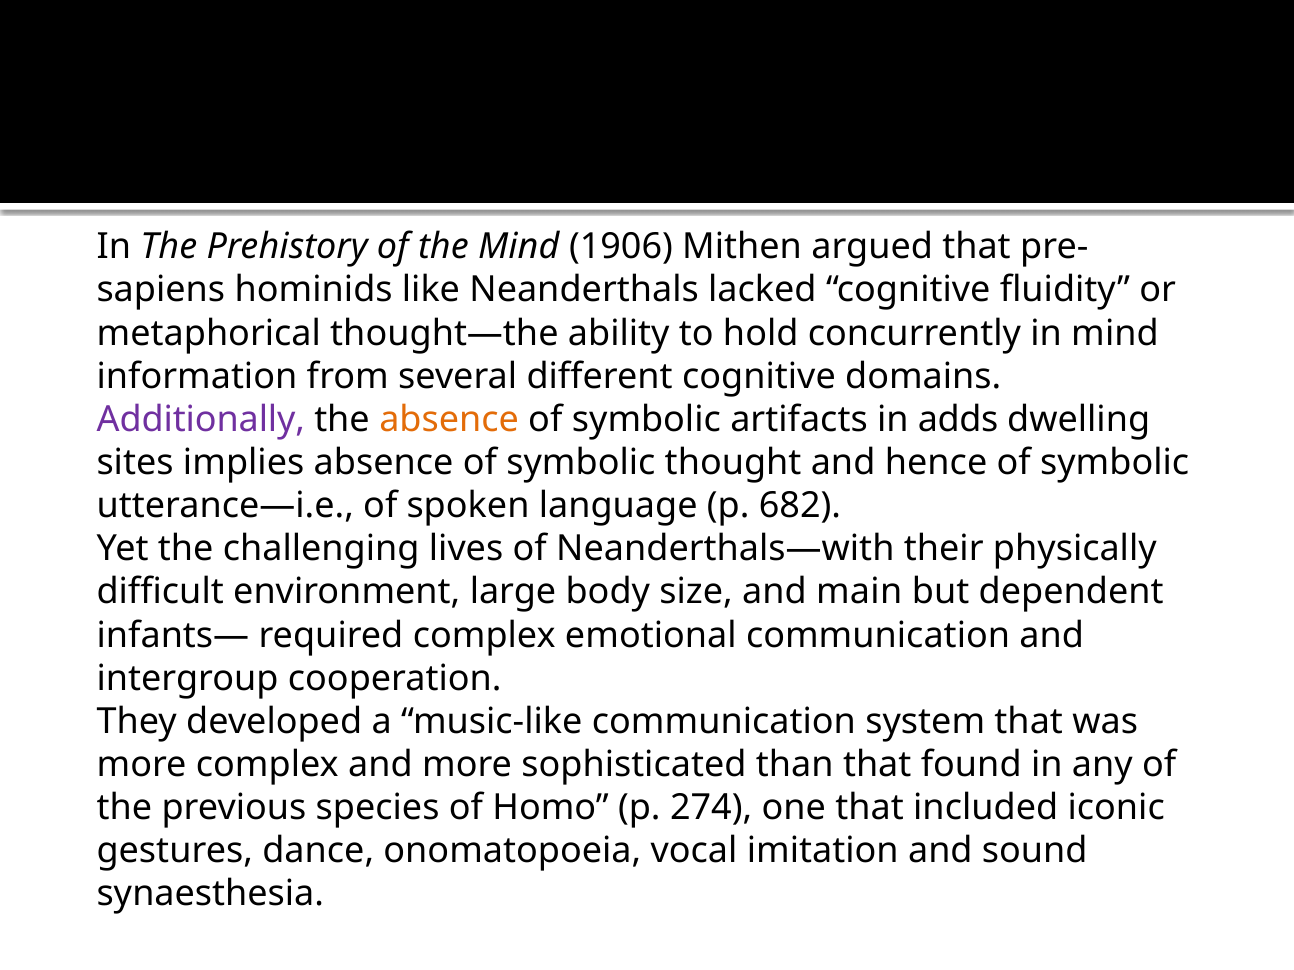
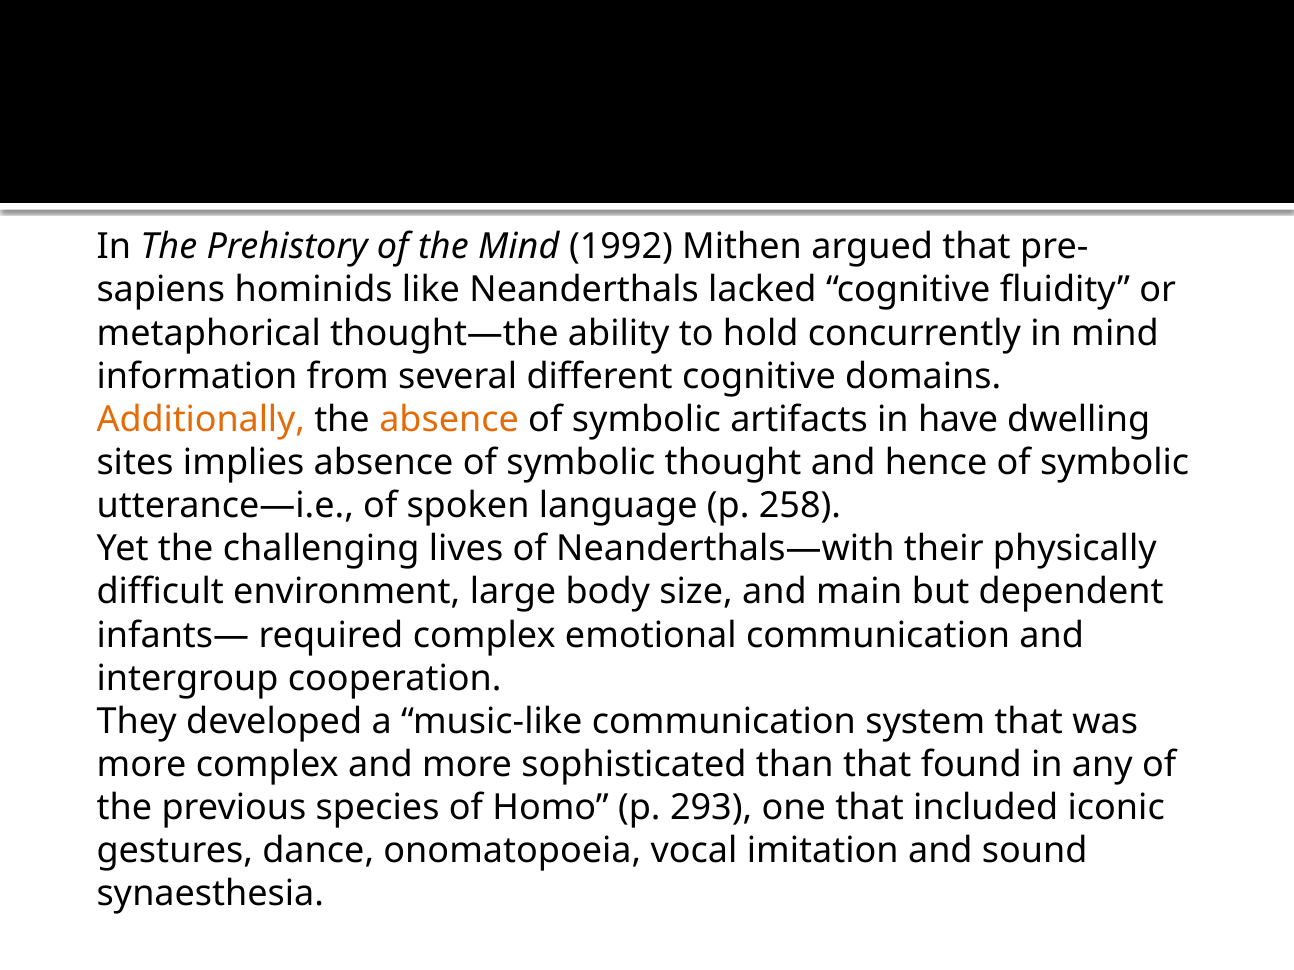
1906: 1906 -> 1992
Additionally colour: purple -> orange
adds: adds -> have
682: 682 -> 258
274: 274 -> 293
